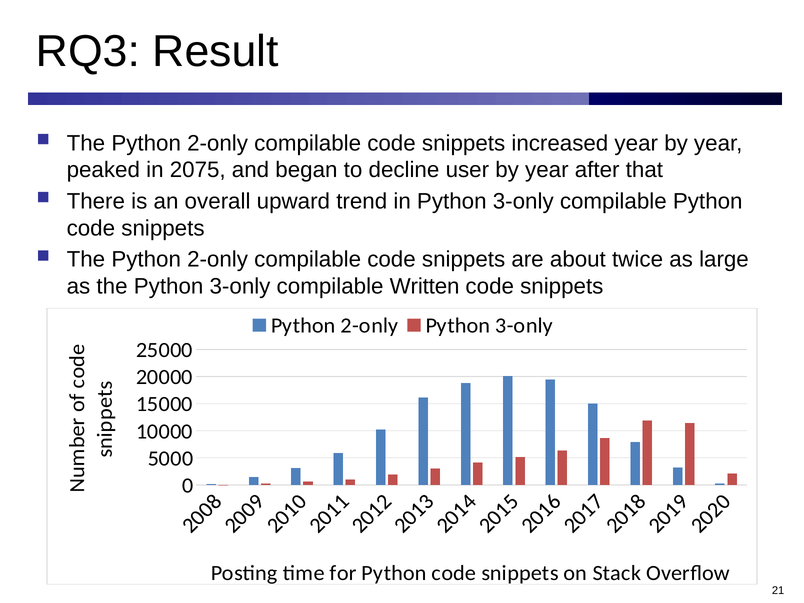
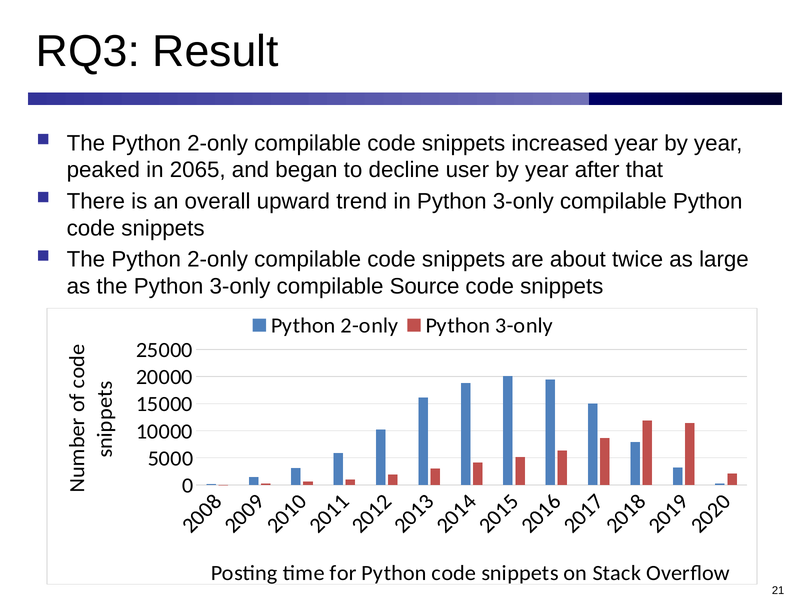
2075: 2075 -> 2065
Written: Written -> Source
